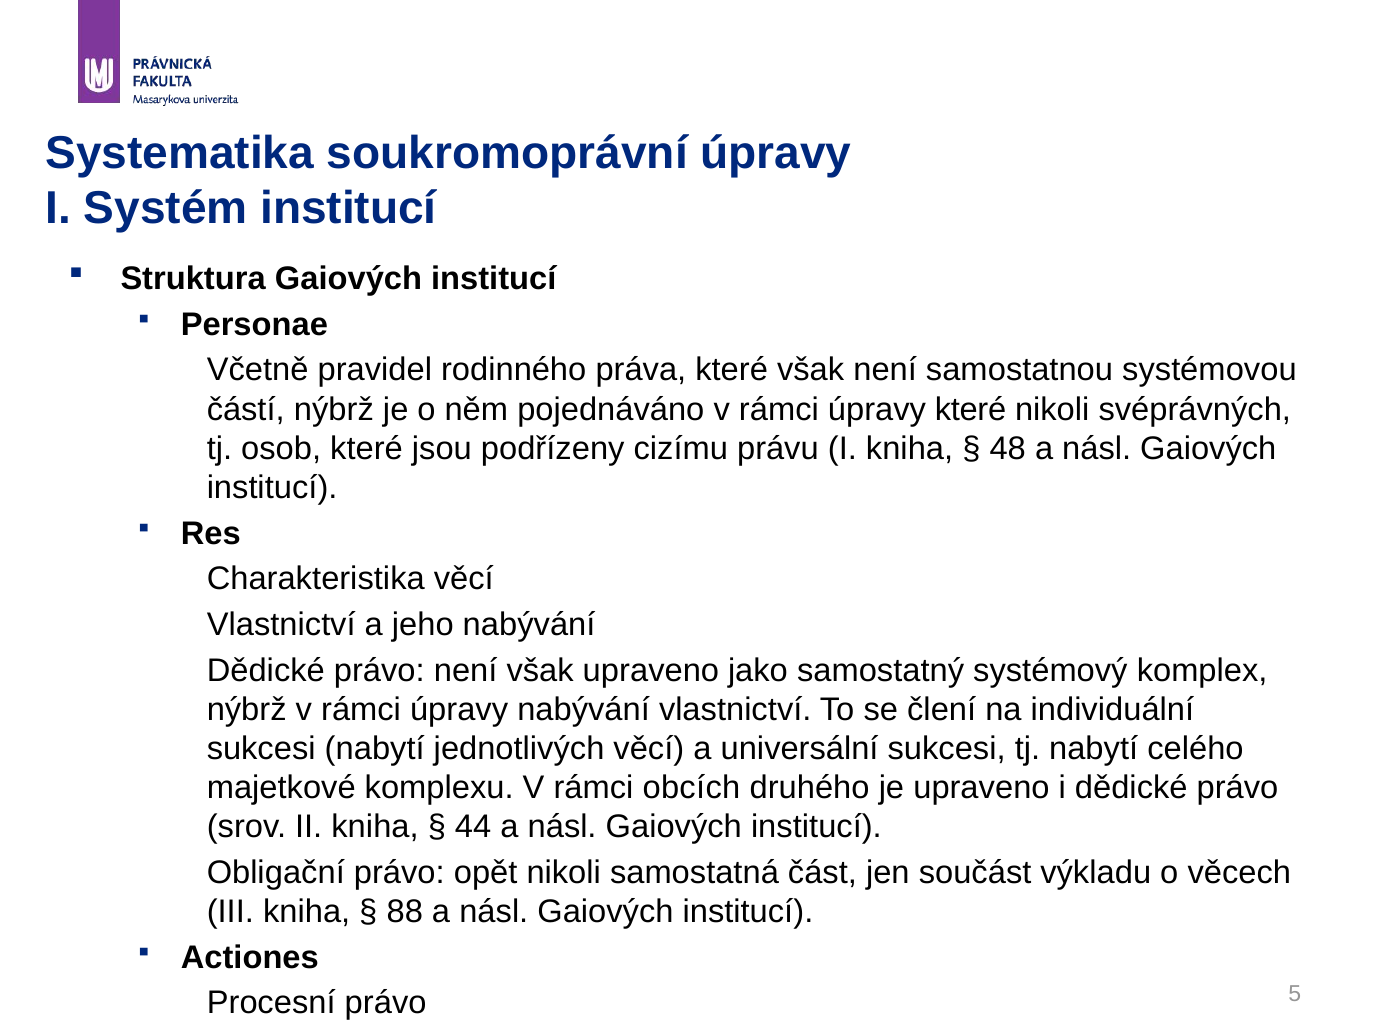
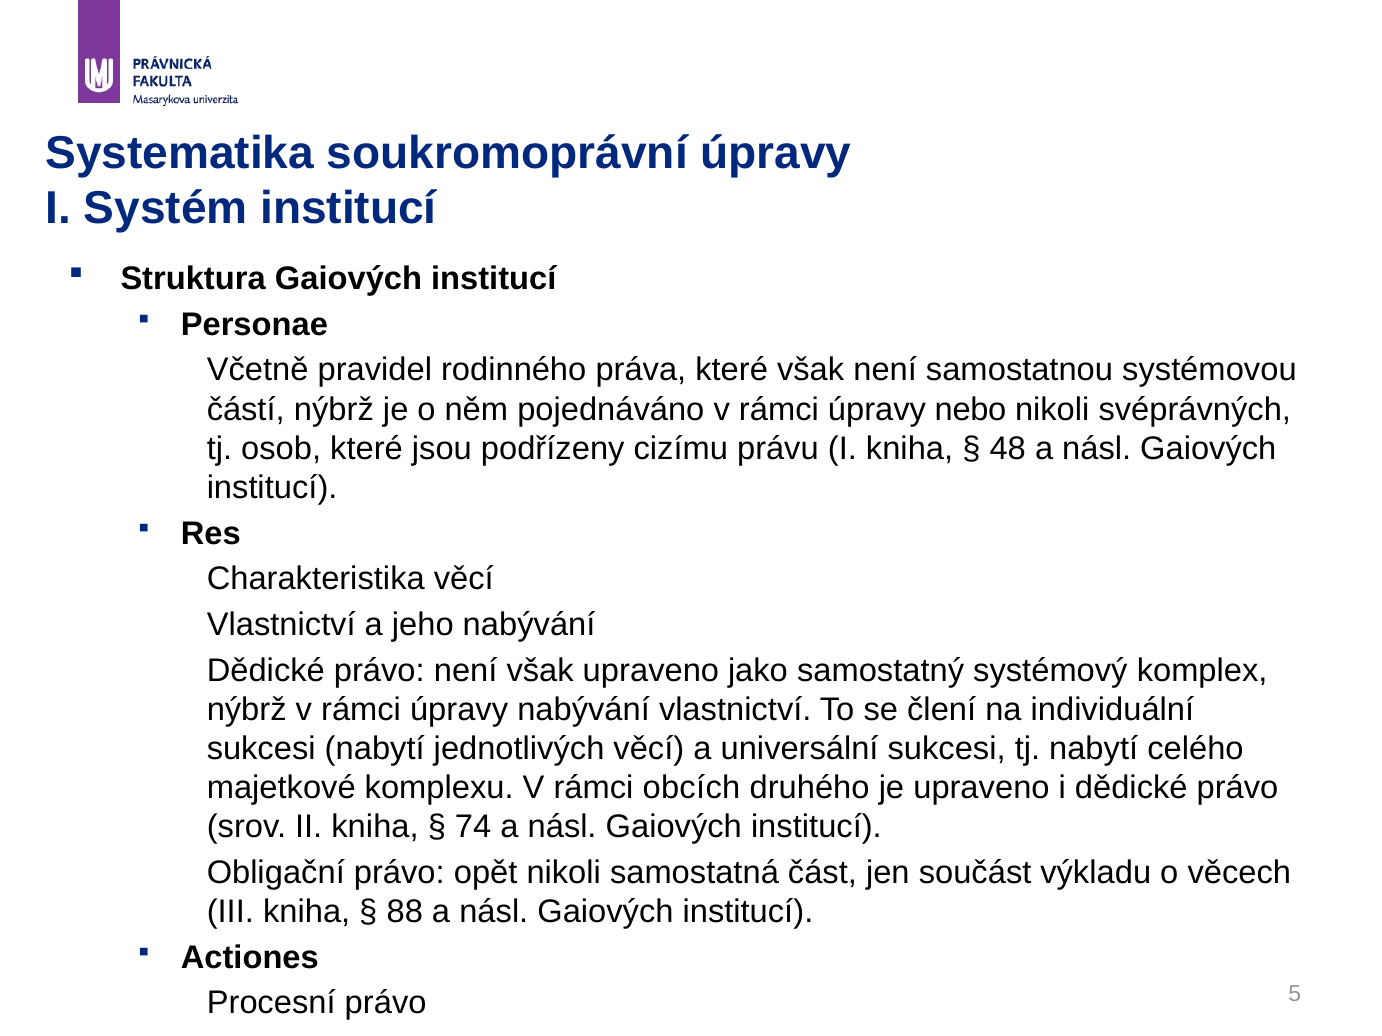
úpravy které: které -> nebo
44: 44 -> 74
